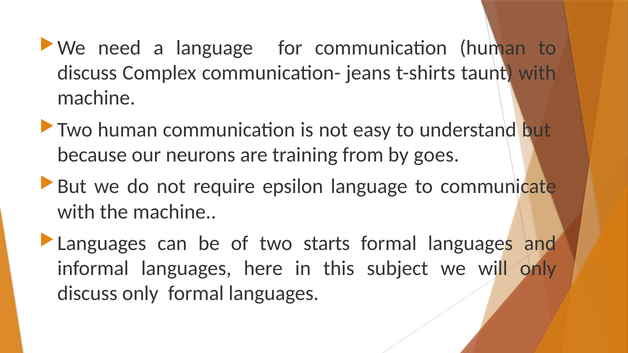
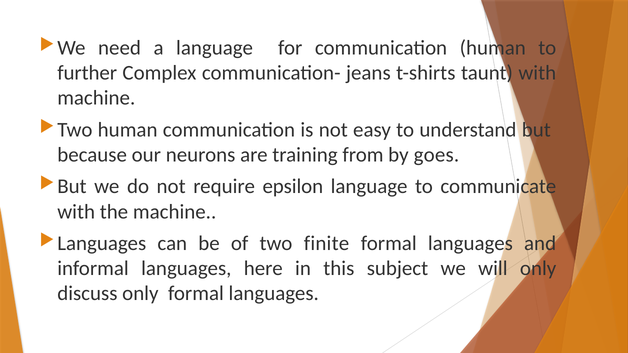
discuss at (87, 73): discuss -> further
starts: starts -> finite
